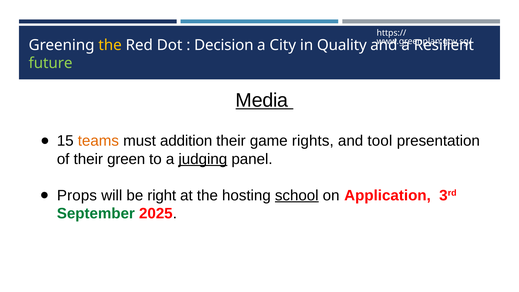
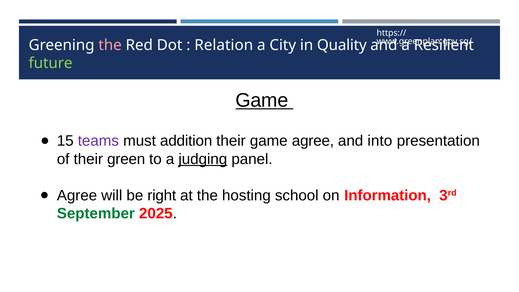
the at (110, 45) colour: yellow -> pink
Decision: Decision -> Relation
Media at (262, 100): Media -> Game
teams colour: orange -> purple
game rights: rights -> agree
tool: tool -> into
Props at (77, 195): Props -> Agree
school underline: present -> none
Application: Application -> Information
